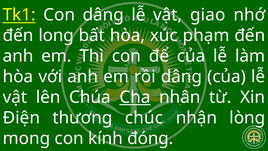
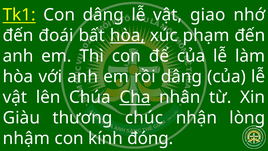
long: long -> đoái
hòa at (127, 35) underline: none -> present
Điện: Điện -> Giàu
mong: mong -> nhậm
